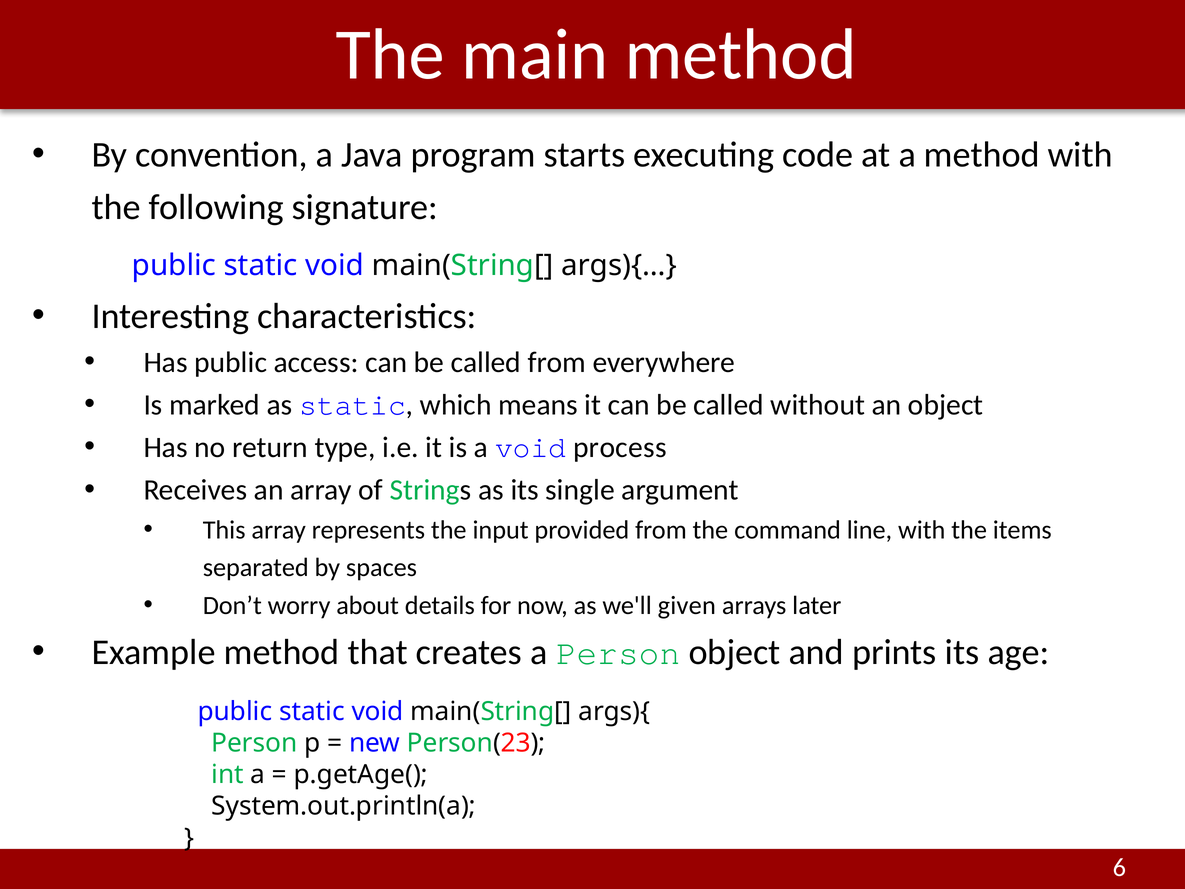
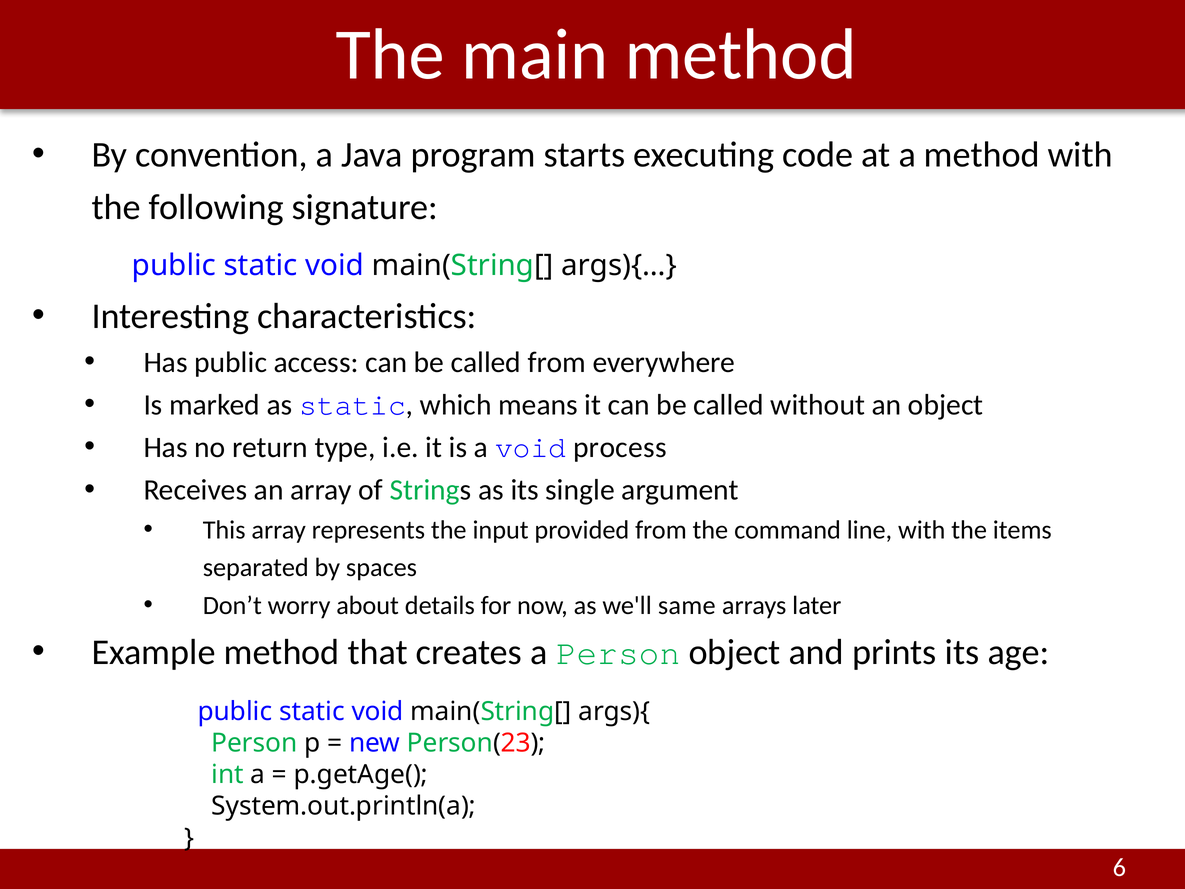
given: given -> same
